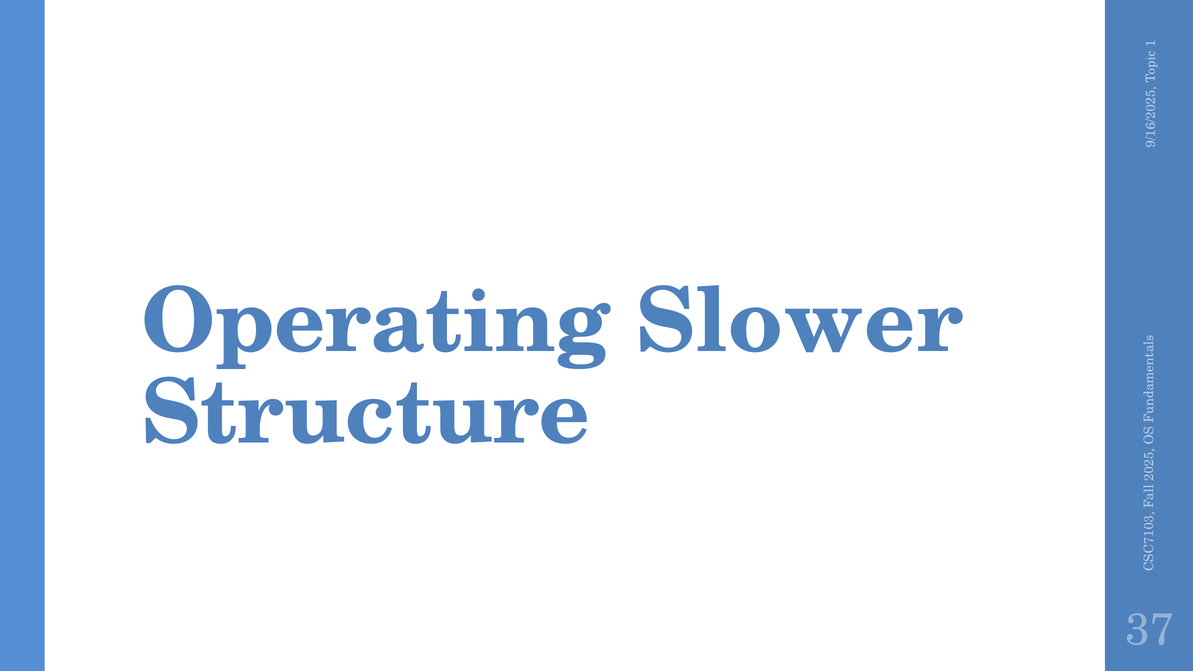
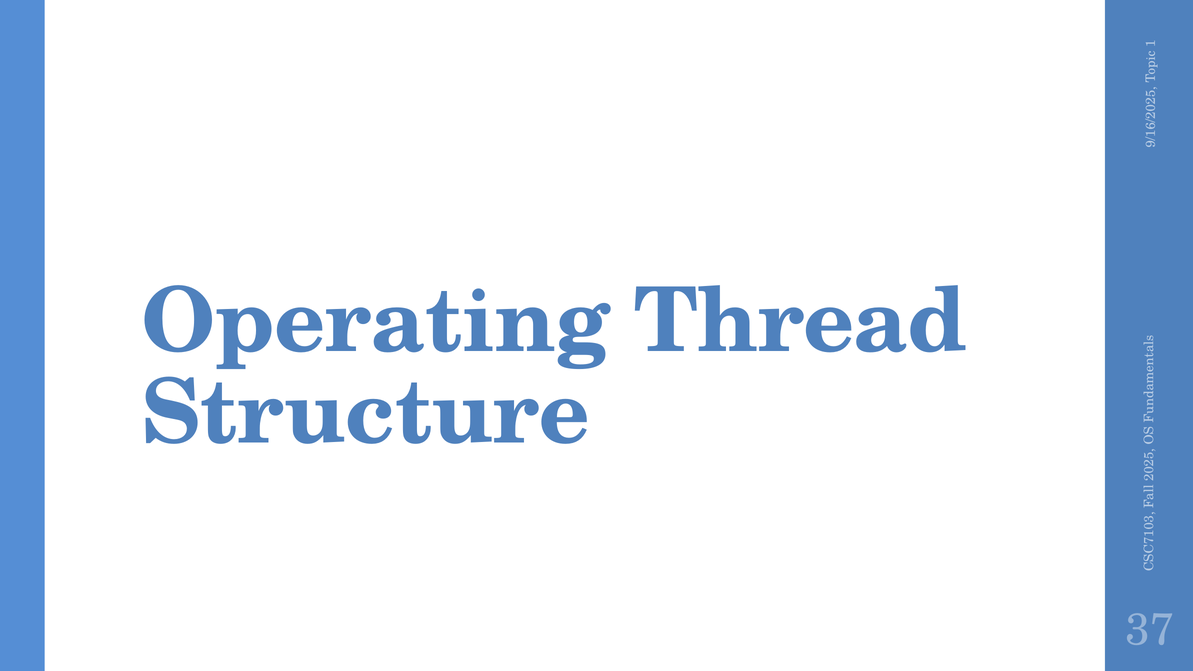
Slower: Slower -> Thread
